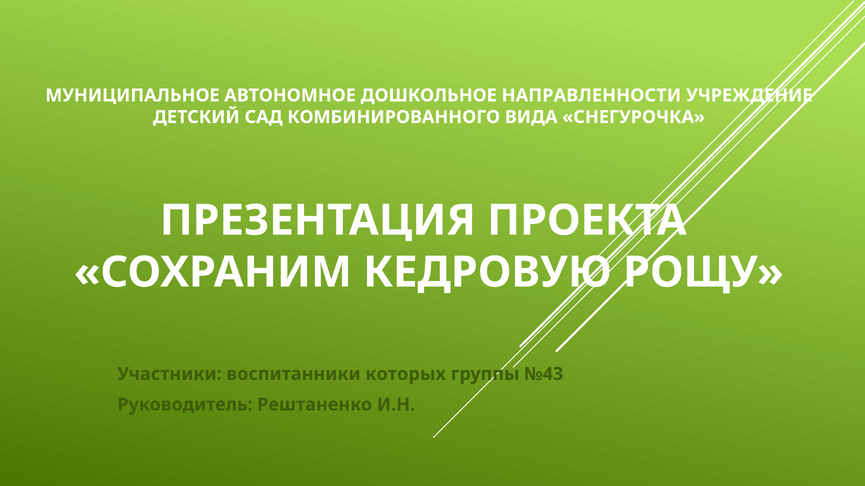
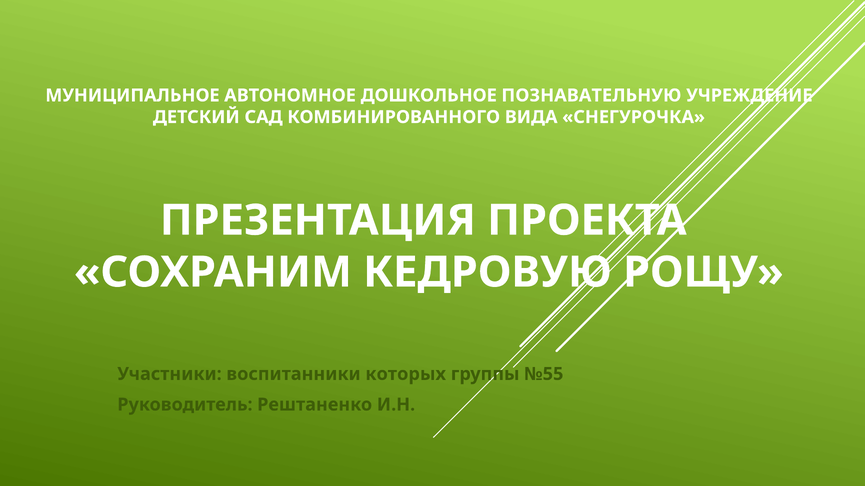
НАПРАВЛЕННОСТИ: НАПРАВЛЕННОСТИ -> ПОЗНАВАТЕЛЬНУЮ
№43: №43 -> №55
